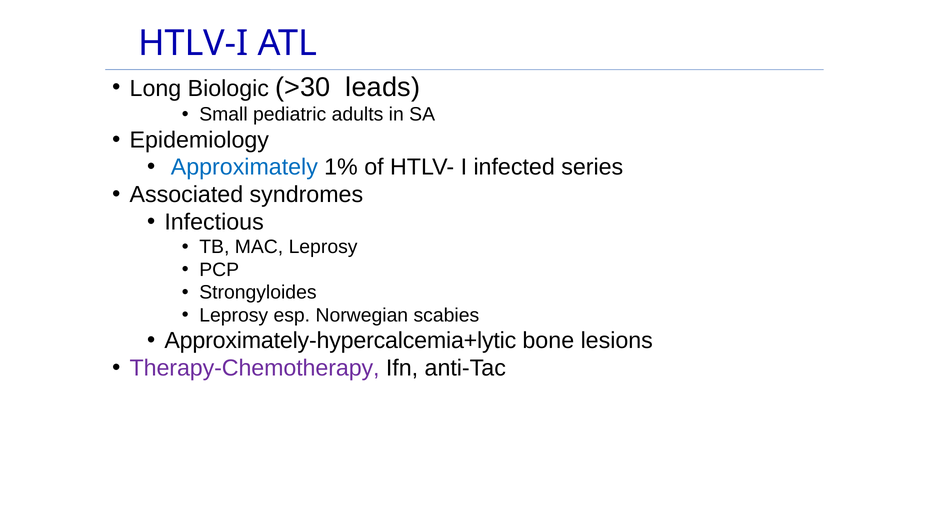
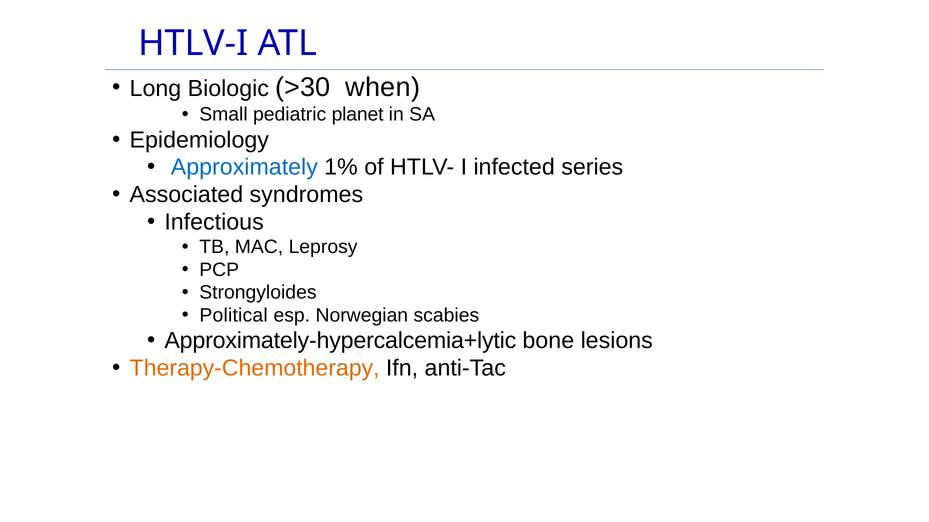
leads: leads -> when
adults: adults -> planet
Leprosy at (234, 316): Leprosy -> Political
Therapy-Chemotherapy colour: purple -> orange
